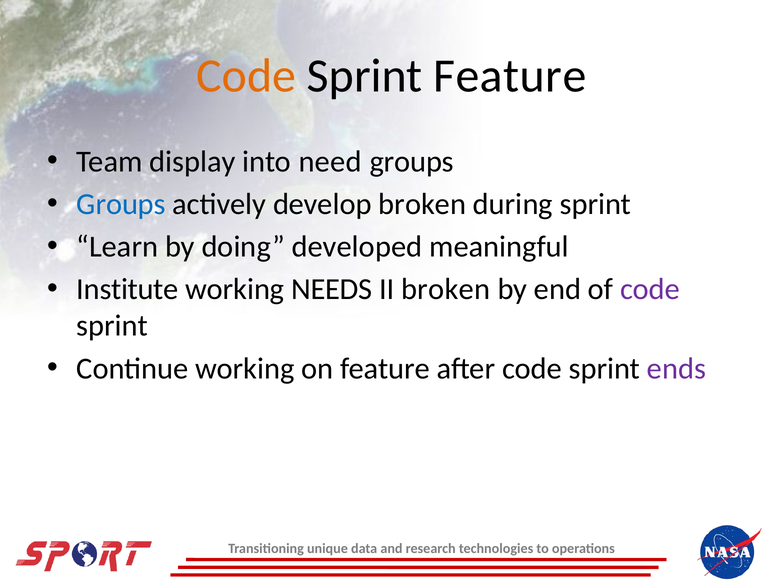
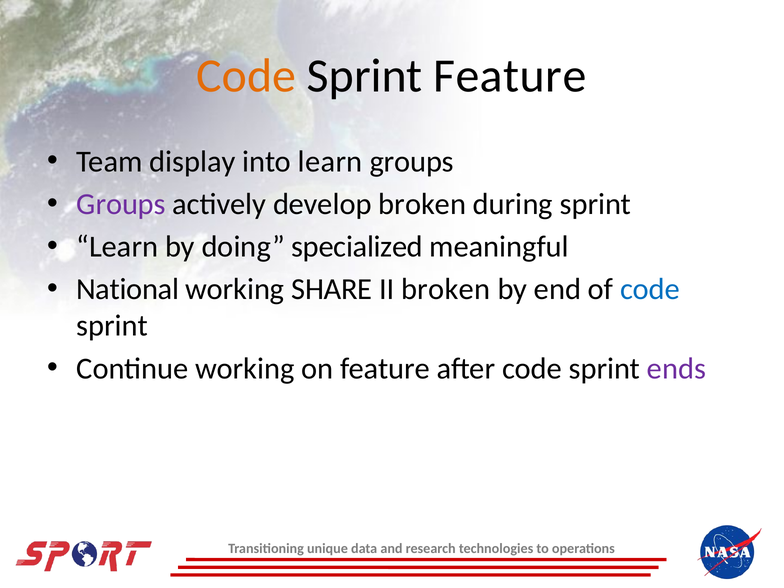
into need: need -> learn
Groups at (121, 204) colour: blue -> purple
developed: developed -> specialized
Institute: Institute -> National
NEEDS: NEEDS -> SHARE
code at (650, 289) colour: purple -> blue
